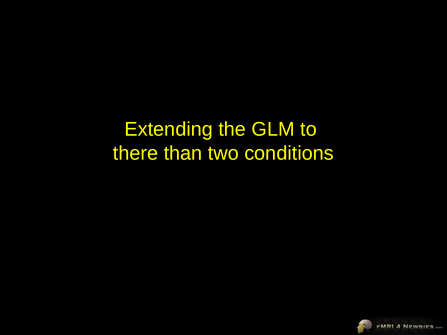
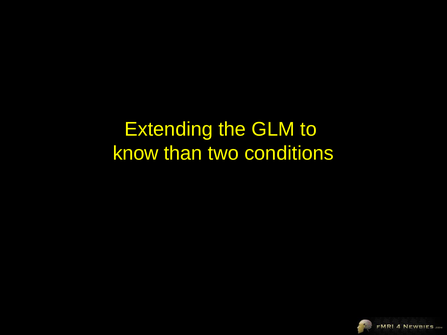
there: there -> know
